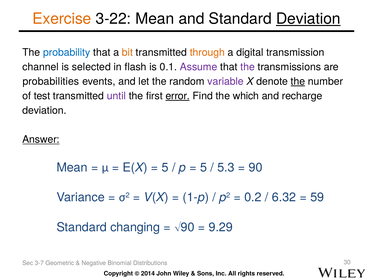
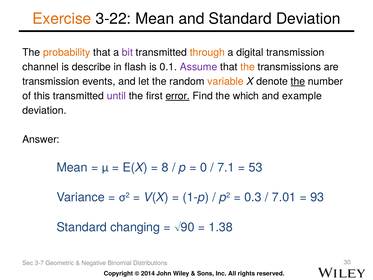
Deviation at (308, 19) underline: present -> none
probability colour: blue -> orange
bit colour: orange -> purple
selected: selected -> describe
the at (248, 67) colour: purple -> orange
probabilities at (51, 81): probabilities -> transmission
variable colour: purple -> orange
test: test -> this
recharge: recharge -> example
Answer underline: present -> none
5 at (165, 167): 5 -> 8
5 at (203, 167): 5 -> 0
5.3: 5.3 -> 7.1
90: 90 -> 53
0.2: 0.2 -> 0.3
6.32: 6.32 -> 7.01
59: 59 -> 93
9.29: 9.29 -> 1.38
